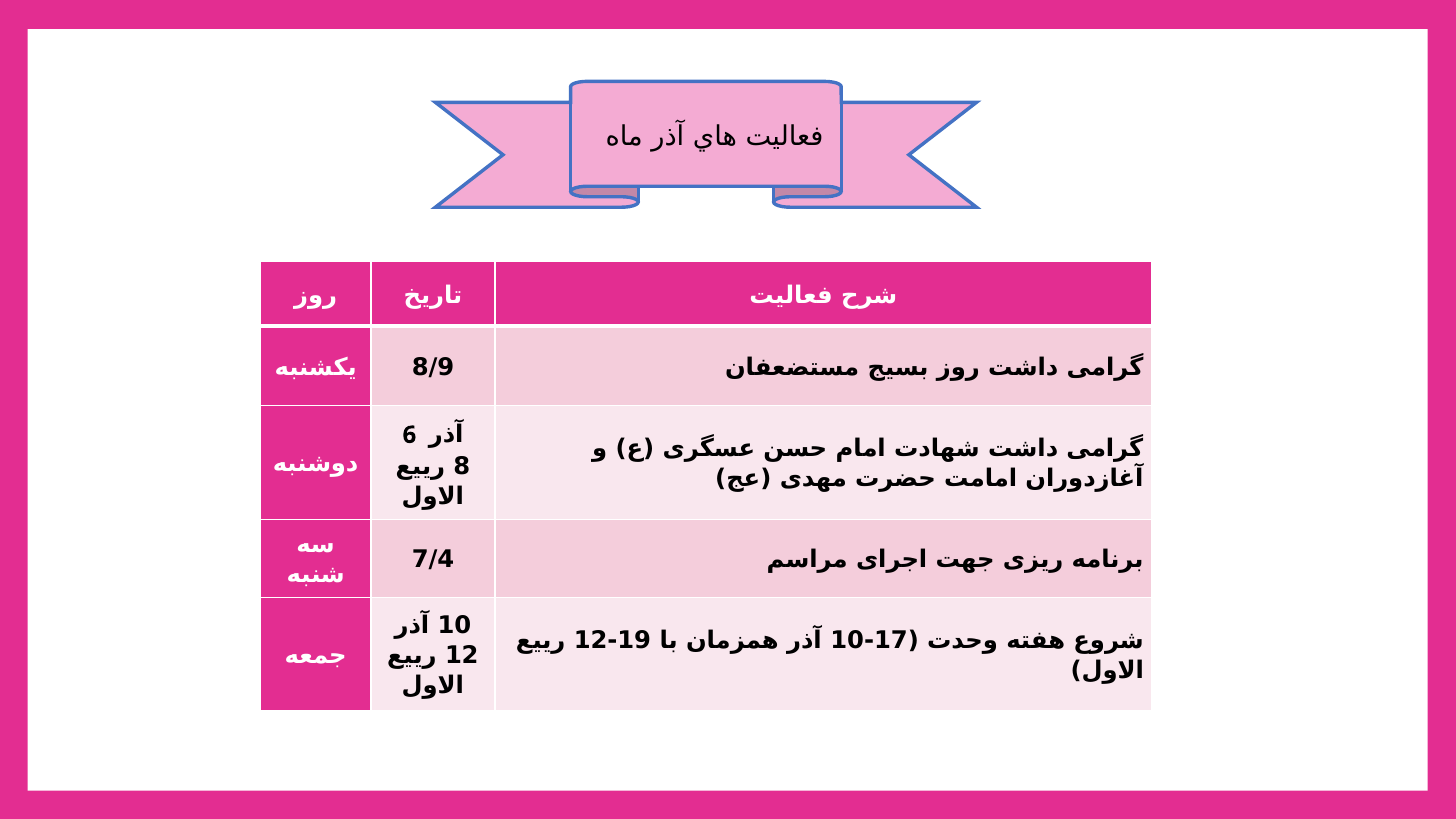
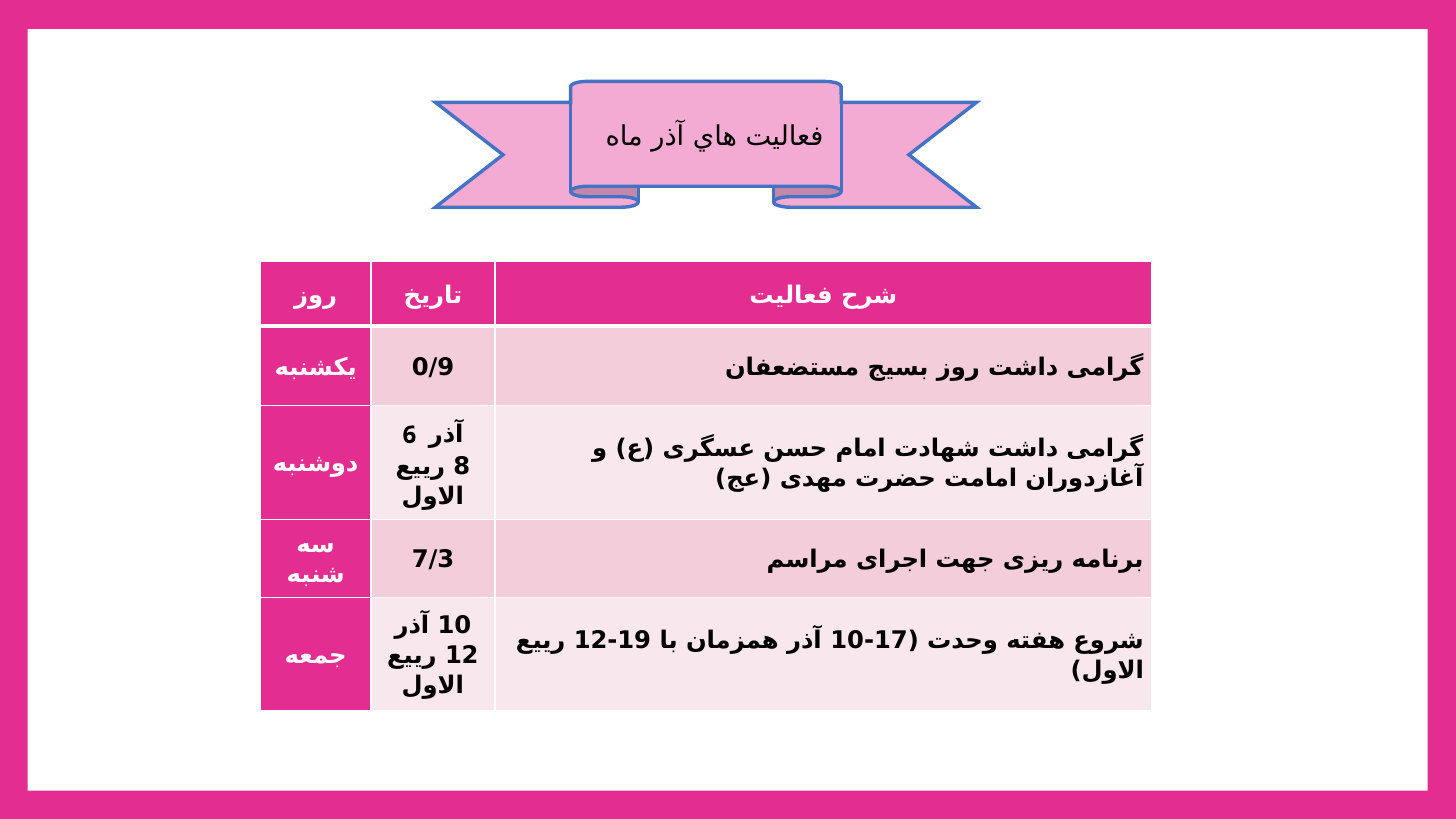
8/9: 8/9 -> 0/9
7/4: 7/4 -> 7/3
